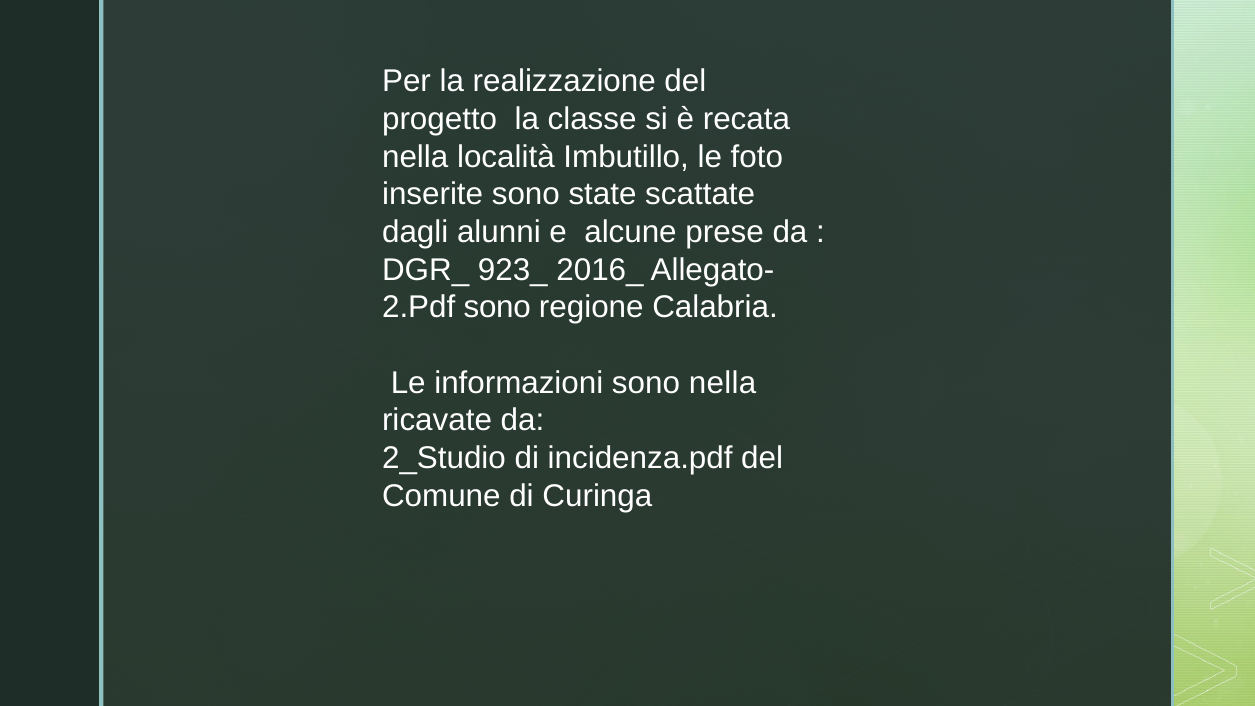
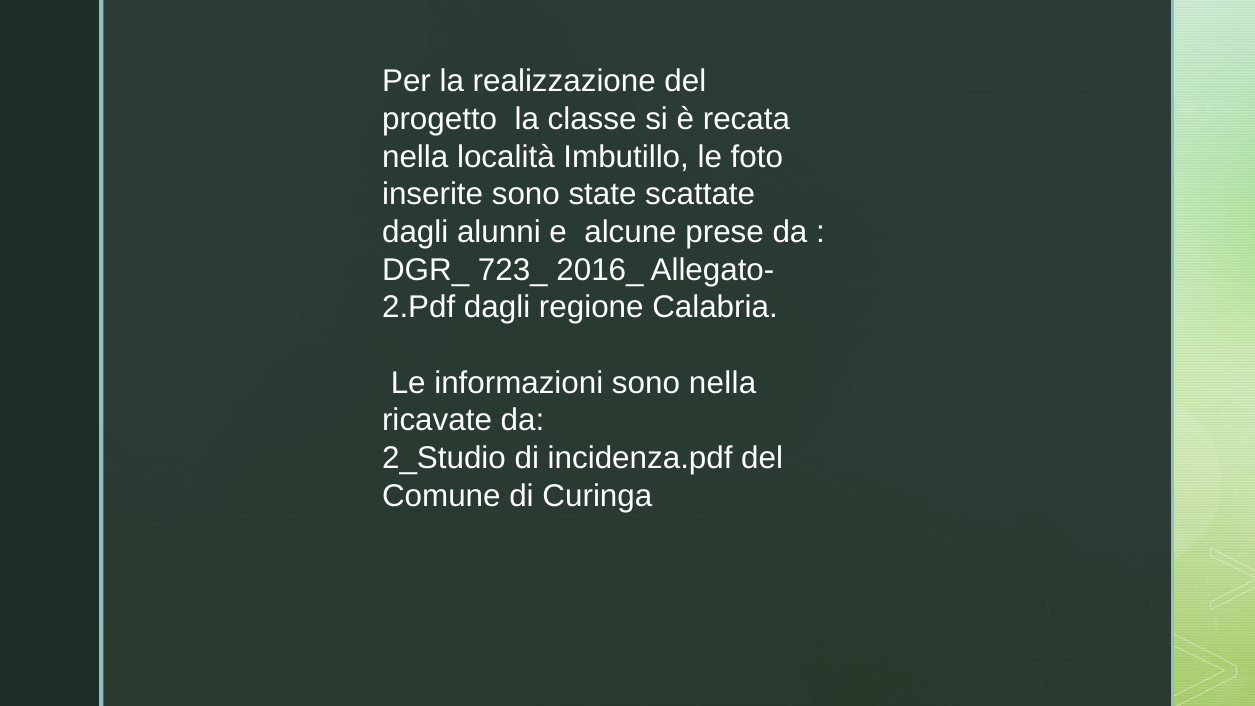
923_: 923_ -> 723_
sono at (497, 307): sono -> dagli
